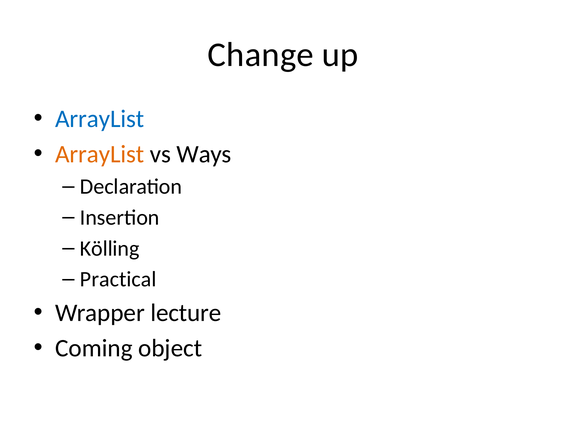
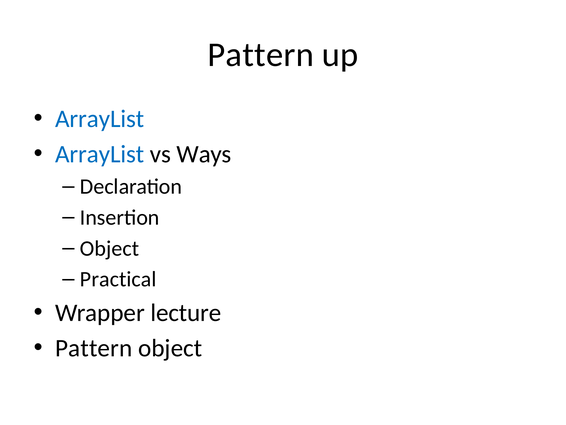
Change at (261, 55): Change -> Pattern
ArrayList at (100, 154) colour: orange -> blue
Kölling at (110, 248): Kölling -> Object
Coming at (94, 348): Coming -> Pattern
